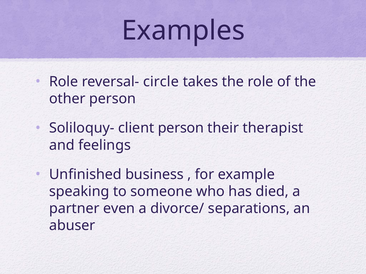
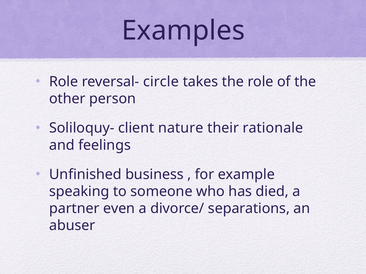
client person: person -> nature
therapist: therapist -> rationale
